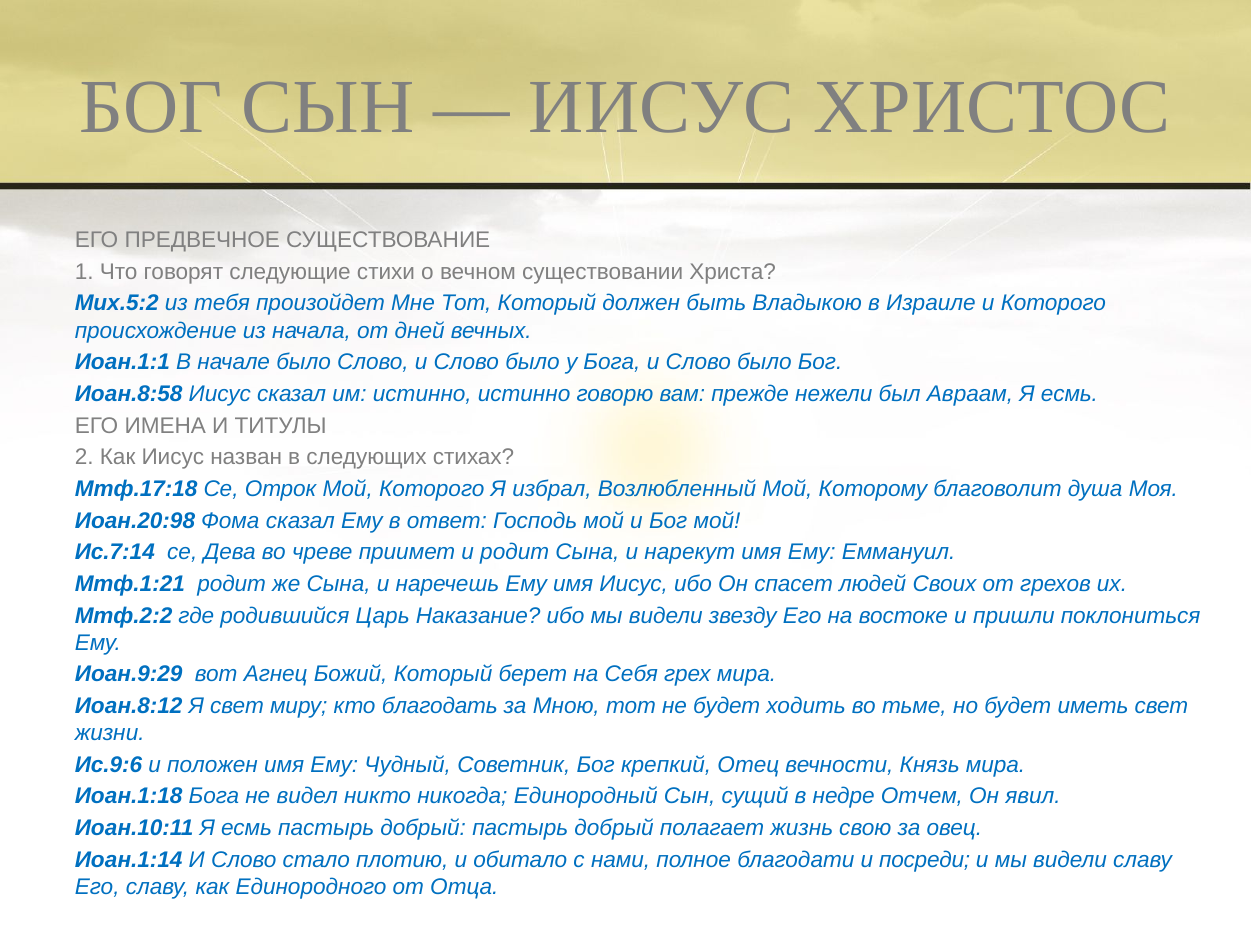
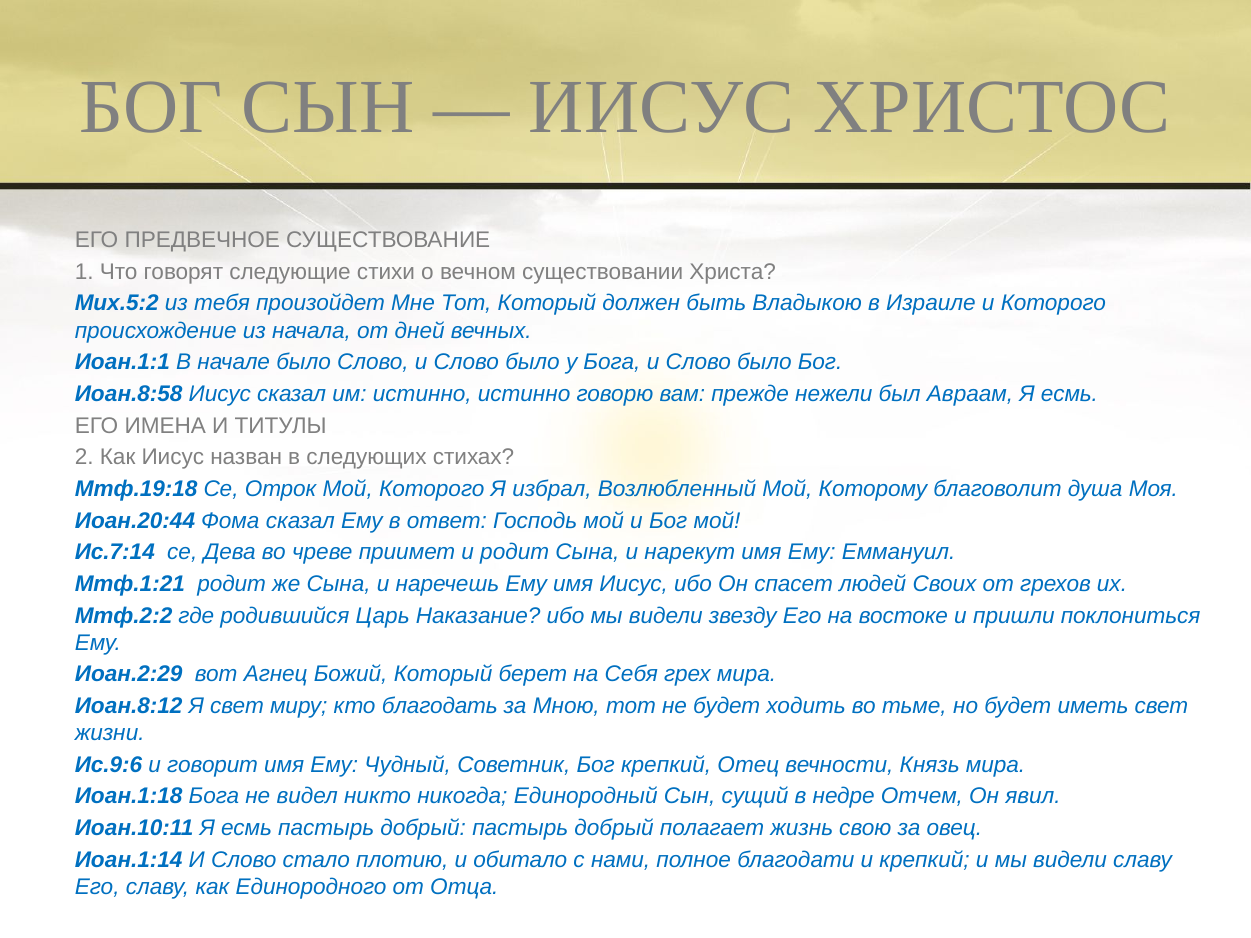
Мтф.17:18: Мтф.17:18 -> Мтф.19:18
Иоан.20:98: Иоан.20:98 -> Иоан.20:44
Иоан.9:29: Иоан.9:29 -> Иоан.2:29
положен: положен -> говорит
и посреди: посреди -> крепкий
